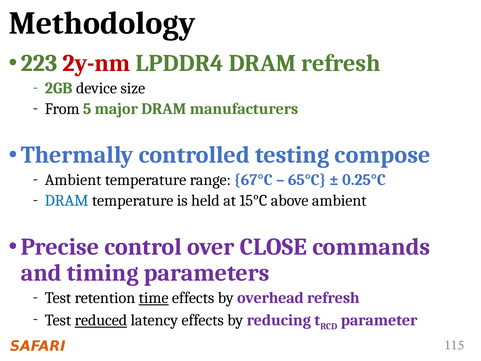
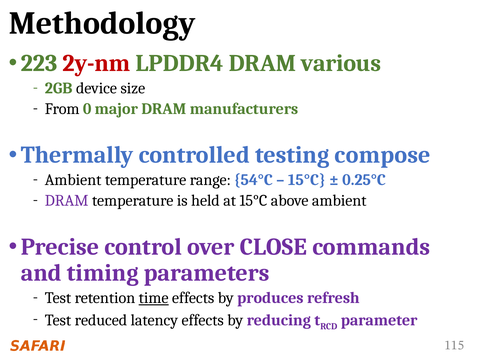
DRAM refresh: refresh -> various
5: 5 -> 0
67°C: 67°C -> 54°C
65°C at (307, 180): 65°C -> 15°C
DRAM at (67, 201) colour: blue -> purple
overhead: overhead -> produces
reduced underline: present -> none
